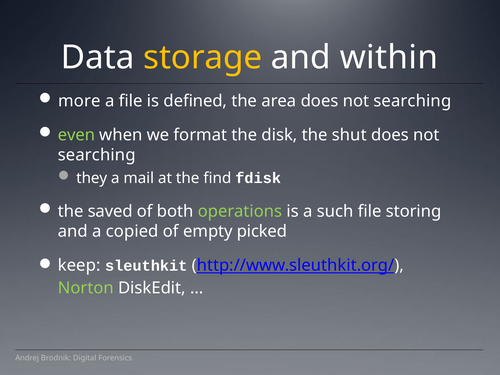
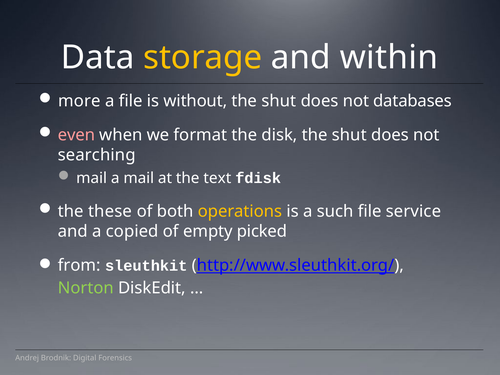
defined: defined -> without
area at (279, 101): area -> shut
searching at (412, 101): searching -> databases
even colour: light green -> pink
they at (92, 178): they -> mail
find: find -> text
saved: saved -> these
operations colour: light green -> yellow
storing: storing -> service
keep: keep -> from
